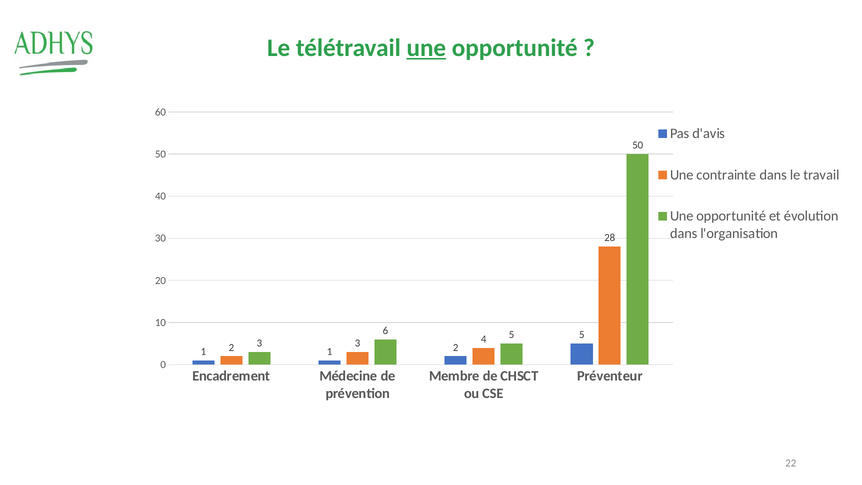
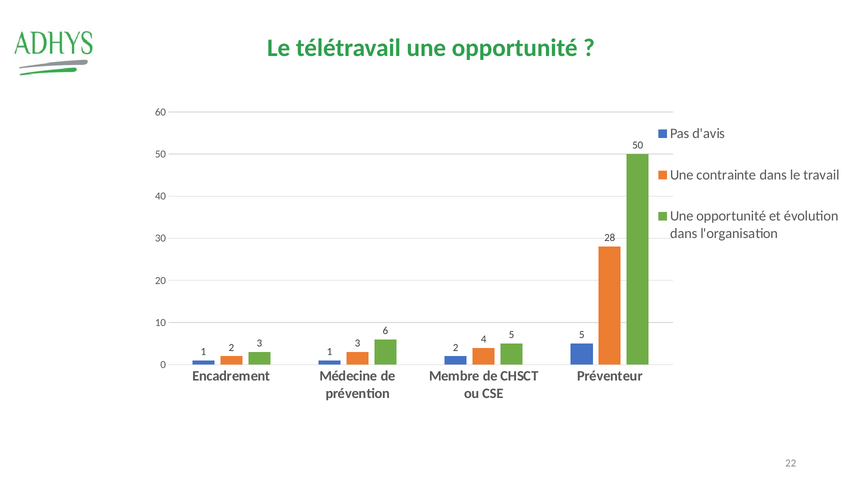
une at (426, 48) underline: present -> none
